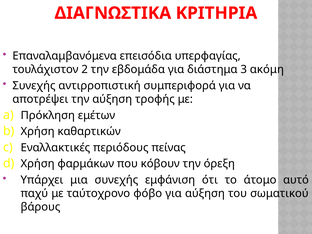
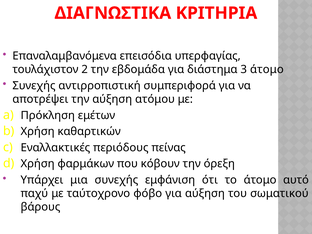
3 ακόμη: ακόμη -> άτομο
τροφής: τροφής -> ατόμου
